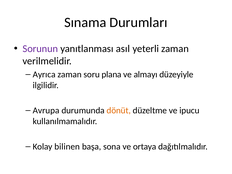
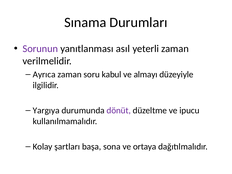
plana: plana -> kabul
Avrupa: Avrupa -> Yargıya
dönüt colour: orange -> purple
bilinen: bilinen -> şartları
